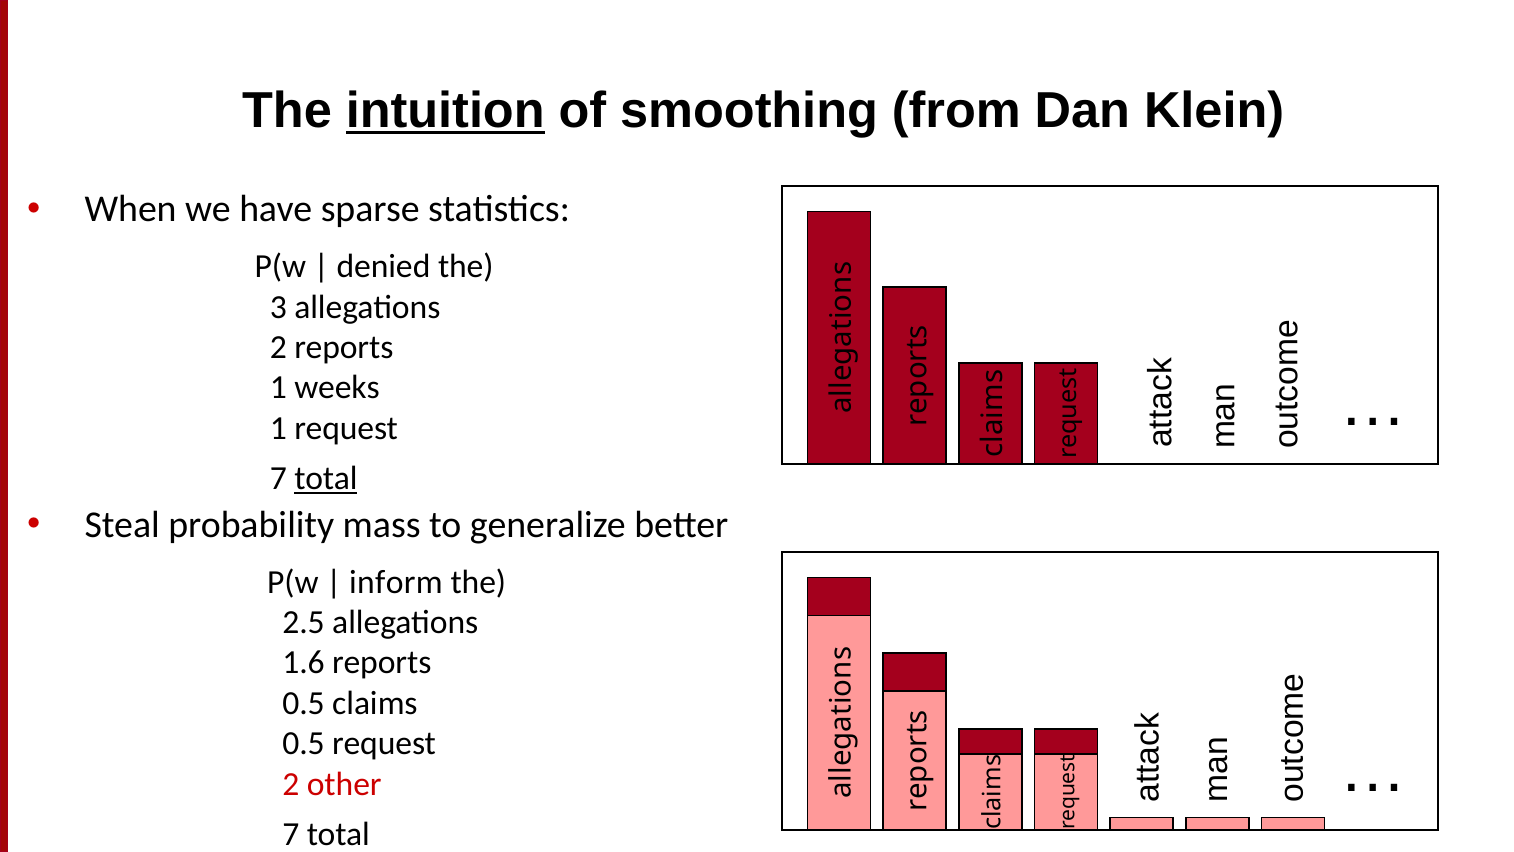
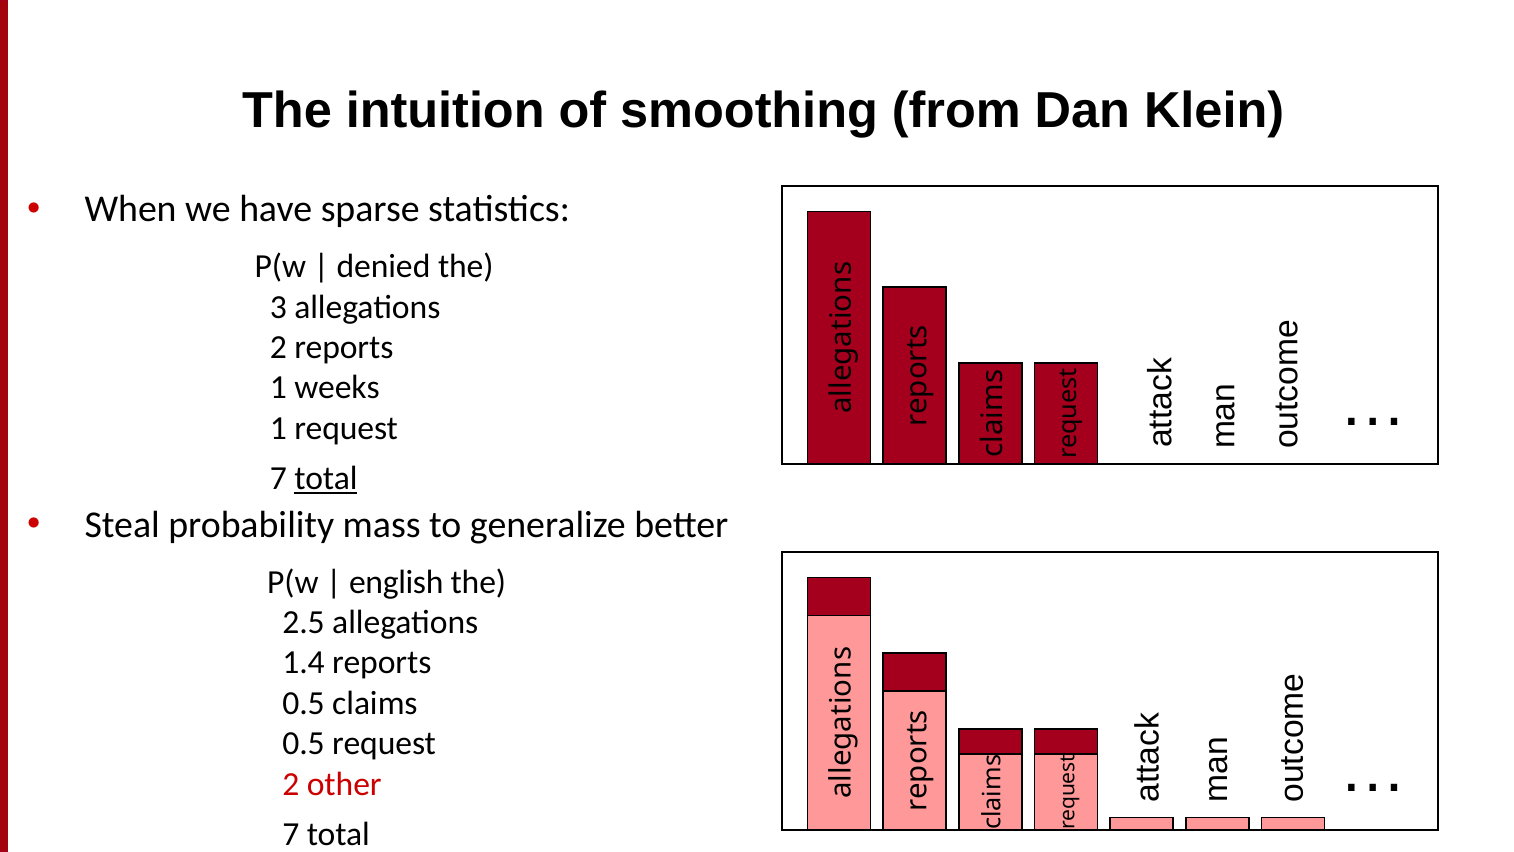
intuition underline: present -> none
inform: inform -> english
1.6: 1.6 -> 1.4
